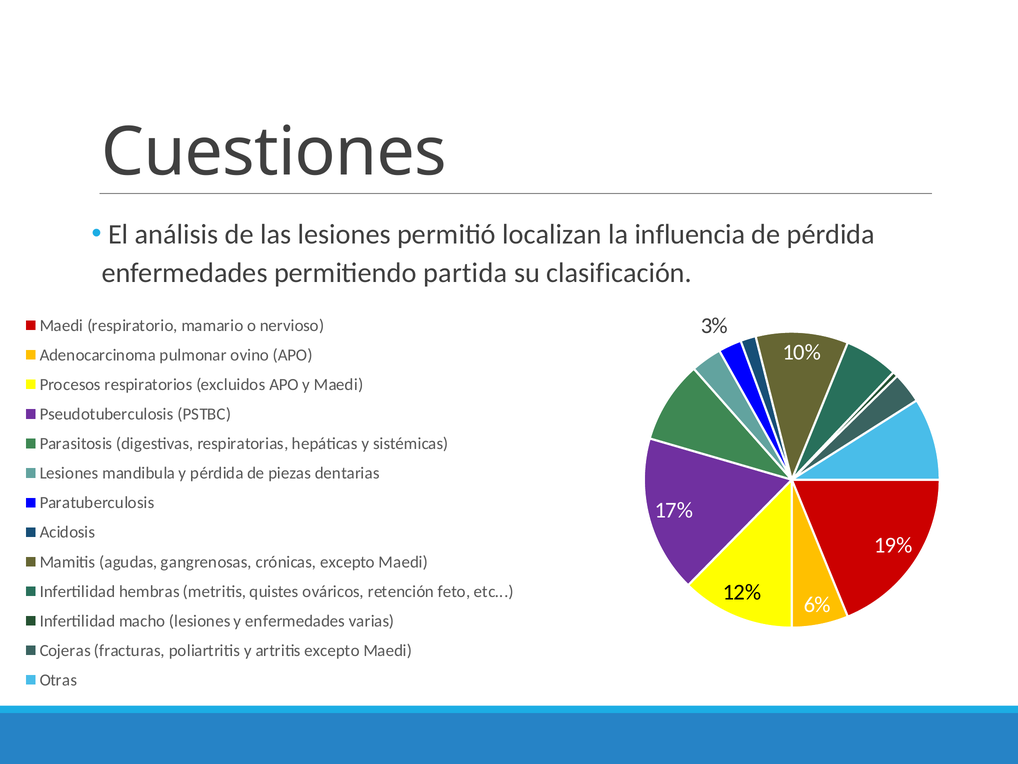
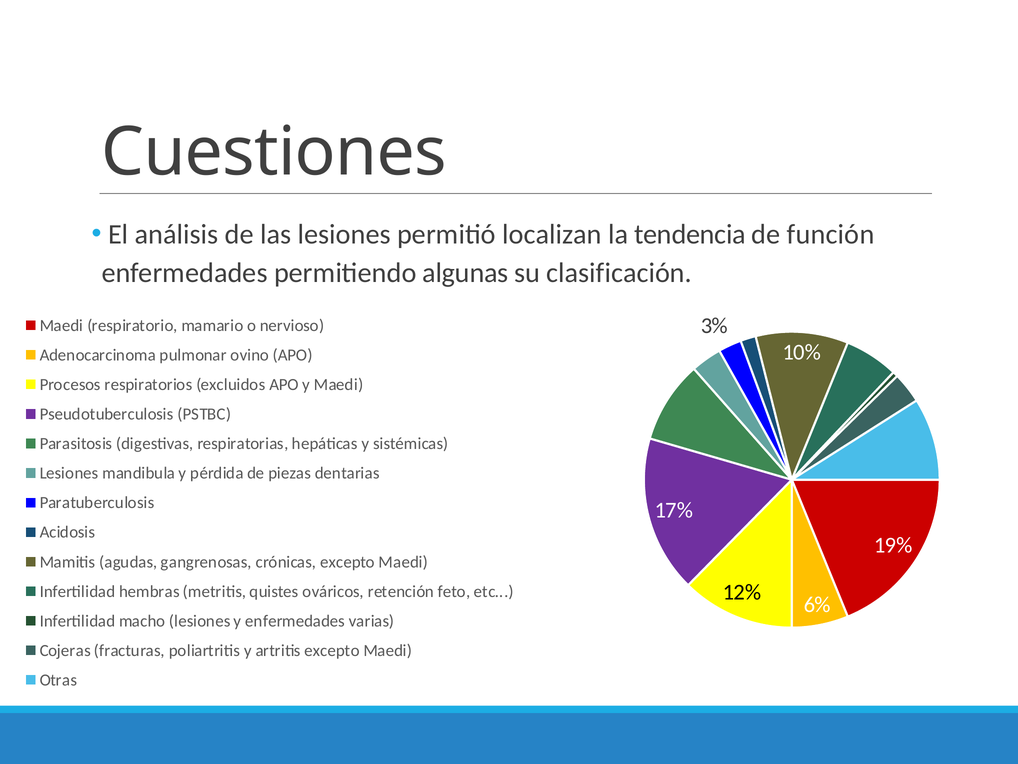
influencia: influencia -> tendencia
de pérdida: pérdida -> función
partida: partida -> algunas
